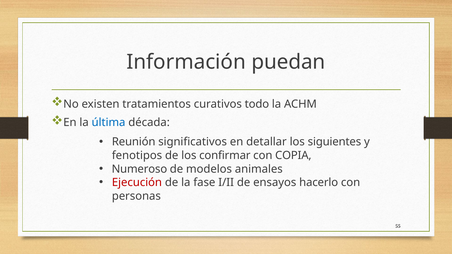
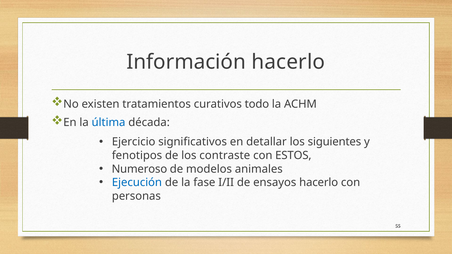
Información puedan: puedan -> hacerlo
Reunión: Reunión -> Ejercicio
confirmar: confirmar -> contraste
COPIA: COPIA -> ESTOS
Ejecución colour: red -> blue
